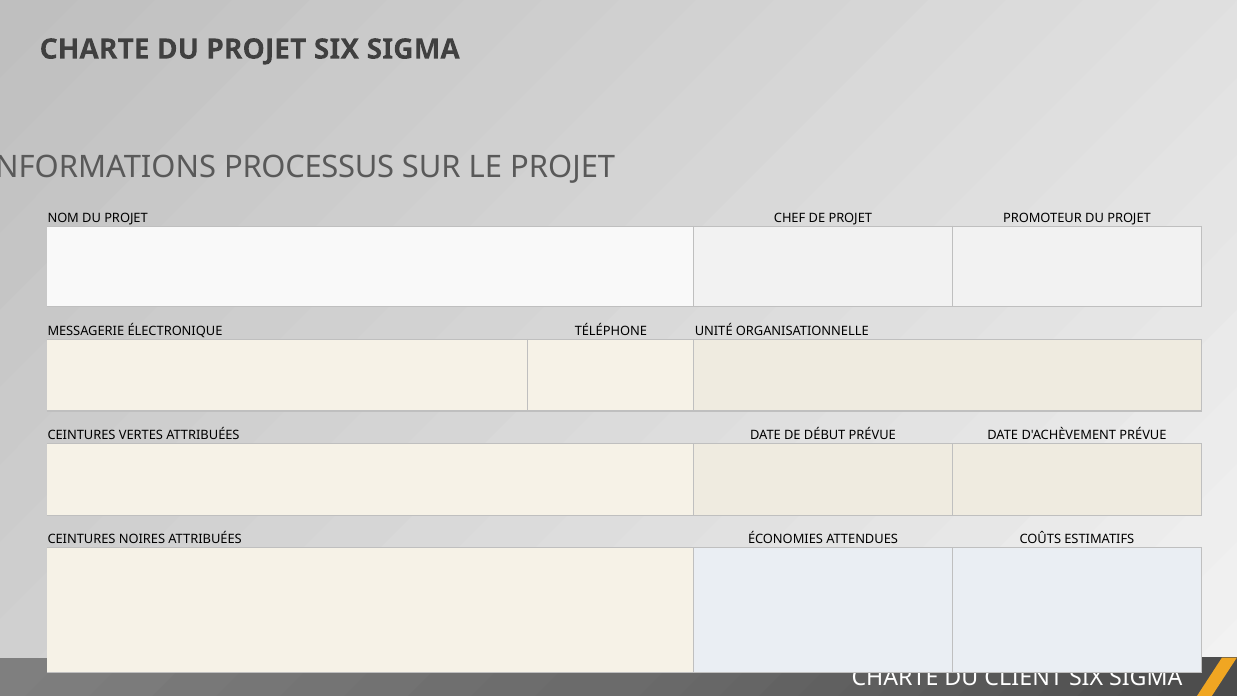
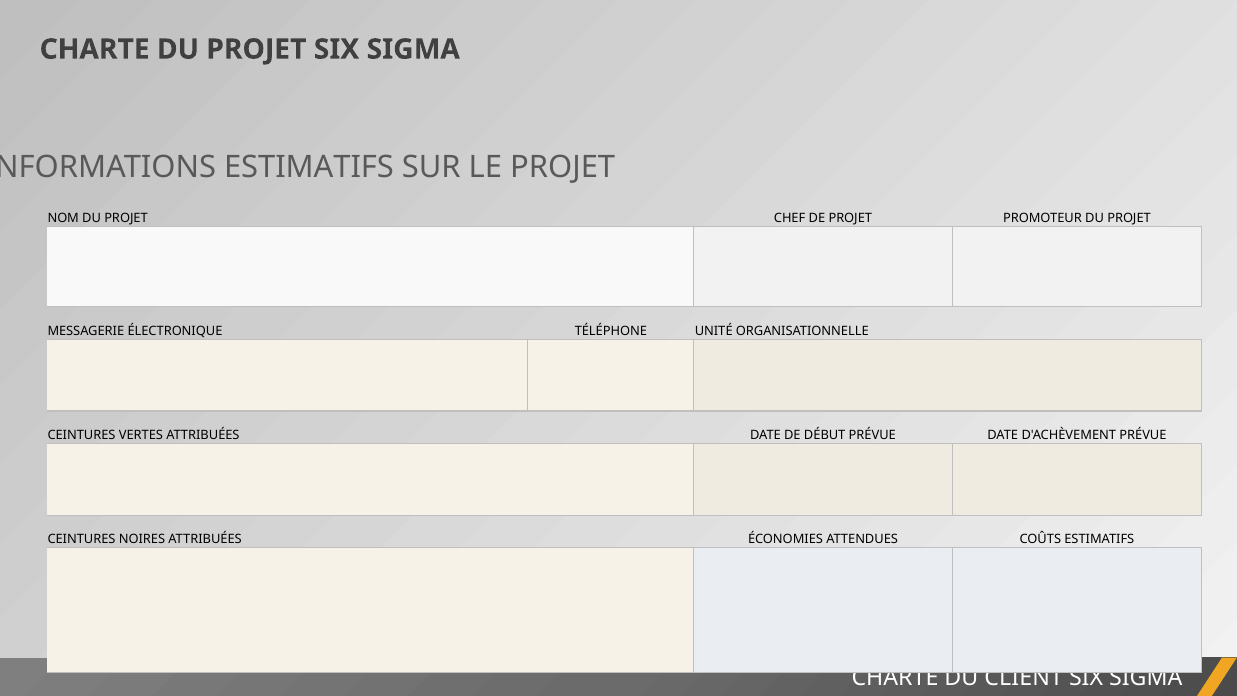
PROCESSUS at (309, 167): PROCESSUS -> ESTIMATIFS
